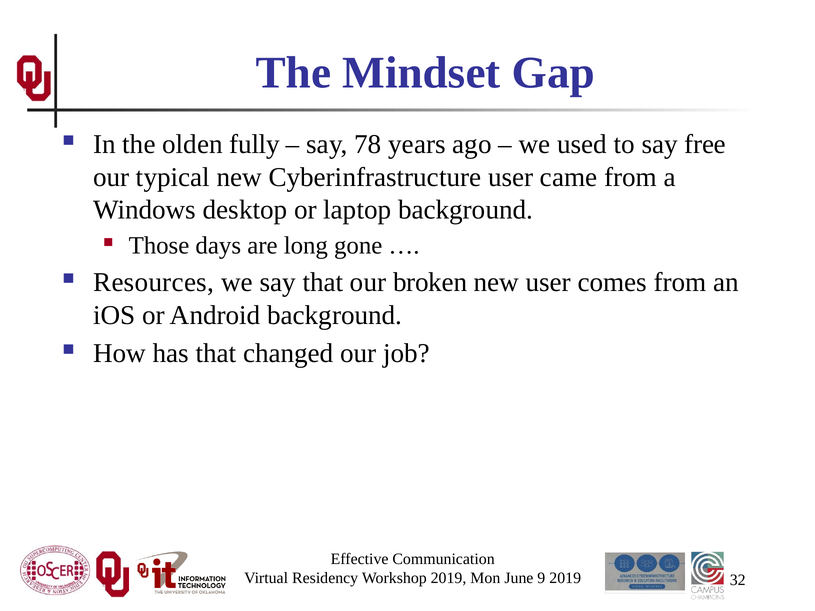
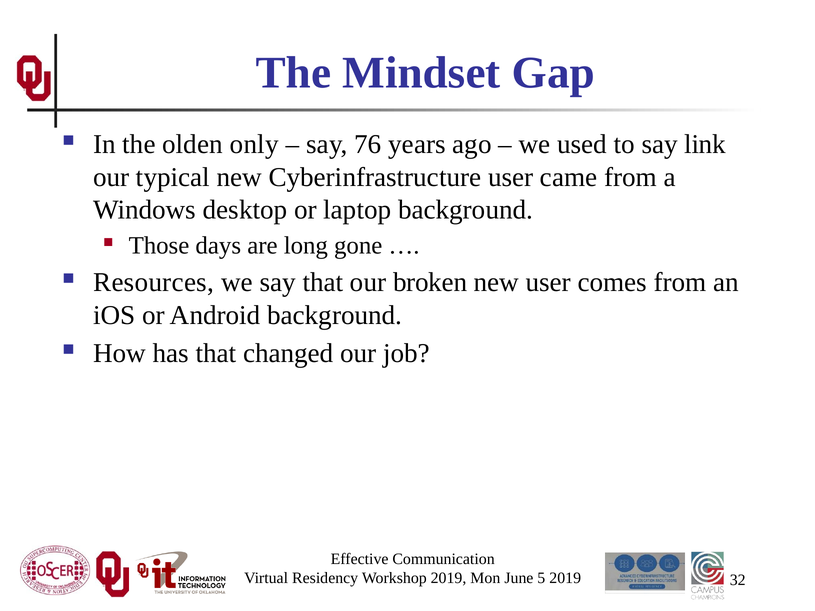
fully: fully -> only
78: 78 -> 76
free: free -> link
9: 9 -> 5
